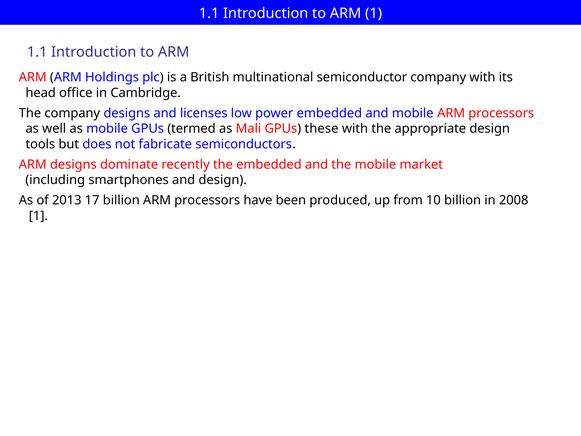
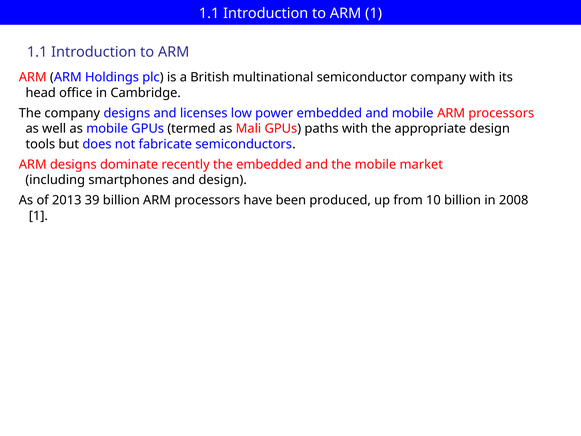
these: these -> paths
17: 17 -> 39
